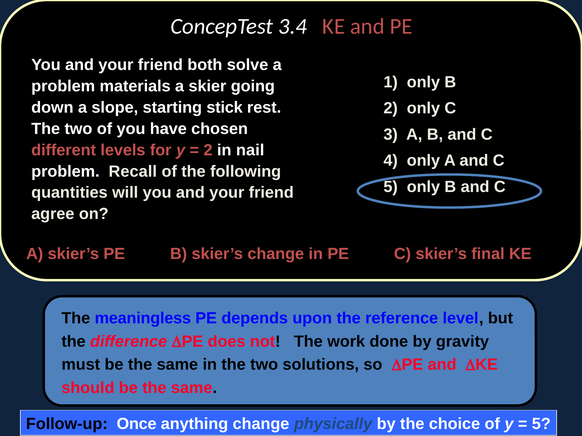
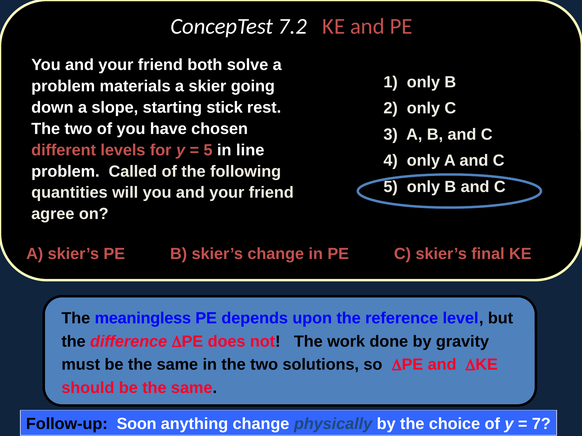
3.4: 3.4 -> 7.2
2 at (208, 150): 2 -> 5
nail: nail -> line
Recall: Recall -> Called
Once: Once -> Soon
5 at (541, 424): 5 -> 7
